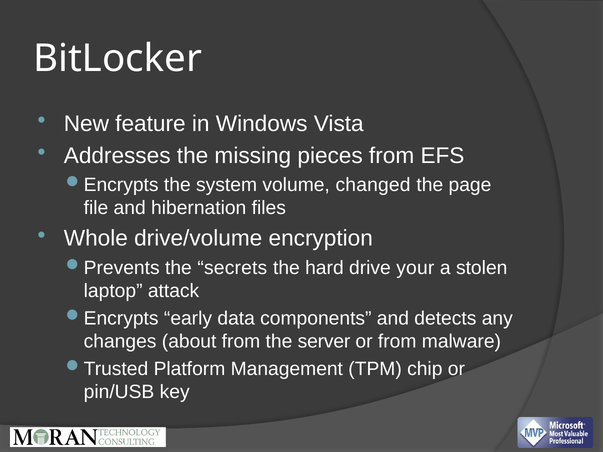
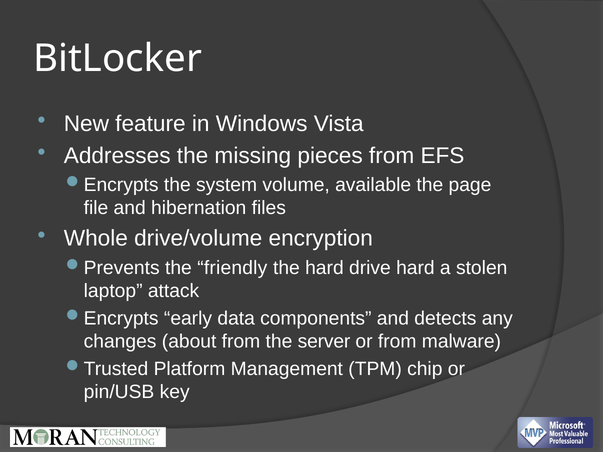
changed: changed -> available
secrets: secrets -> friendly
drive your: your -> hard
